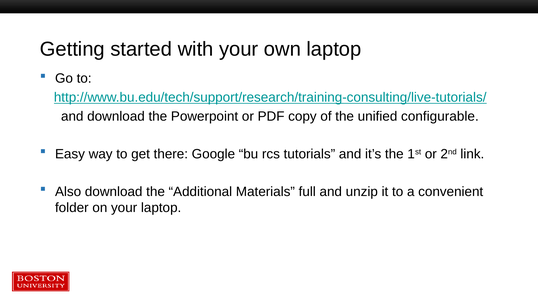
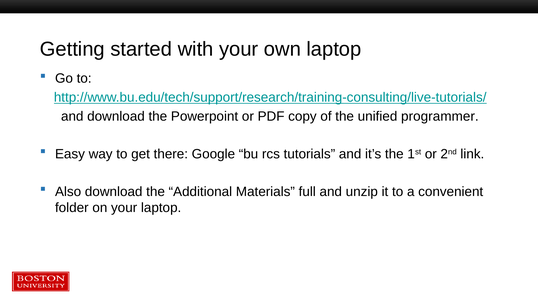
configurable: configurable -> programmer
